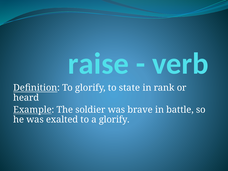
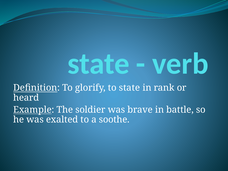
raise at (98, 64): raise -> state
a glorify: glorify -> soothe
